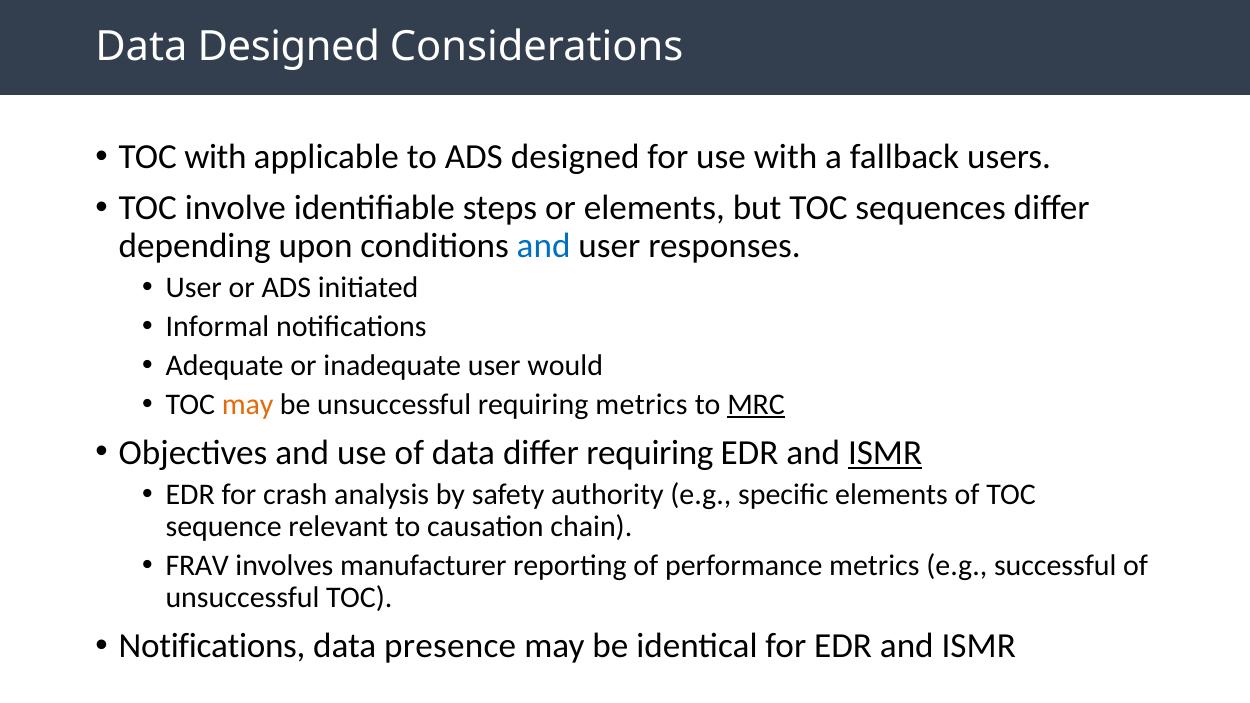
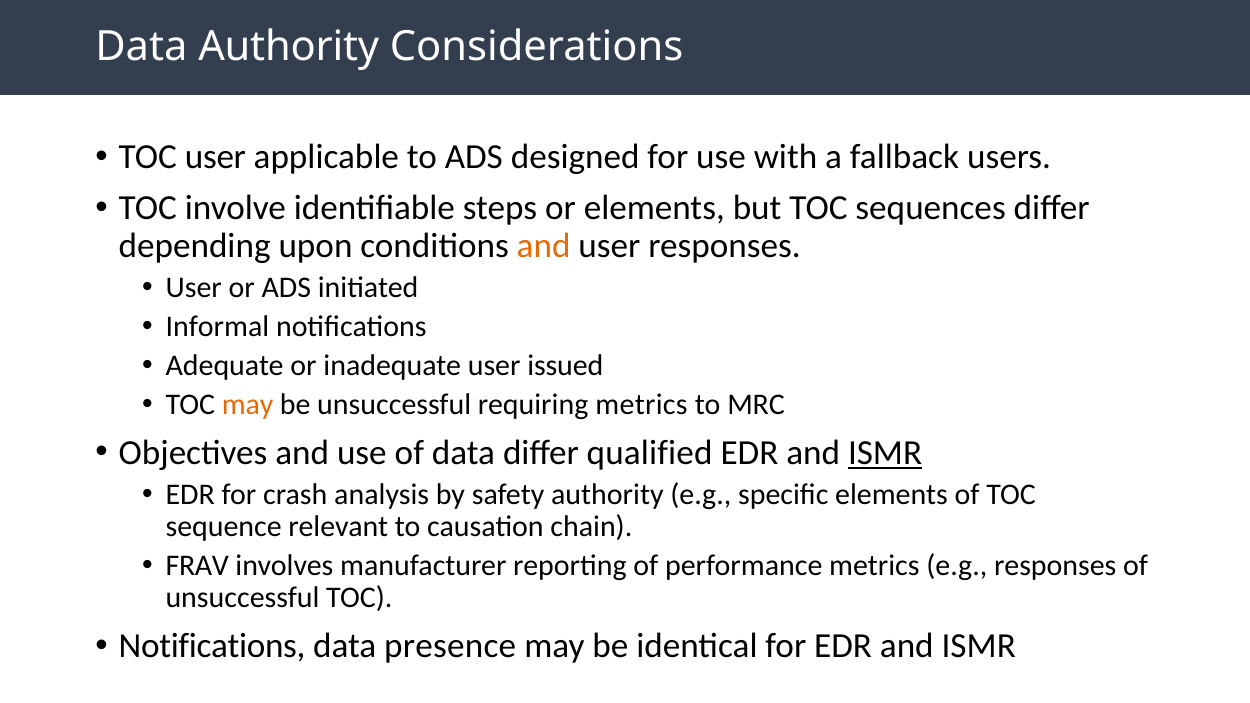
Data Designed: Designed -> Authority
TOC with: with -> user
and at (544, 246) colour: blue -> orange
would: would -> issued
MRC underline: present -> none
differ requiring: requiring -> qualified
e.g successful: successful -> responses
